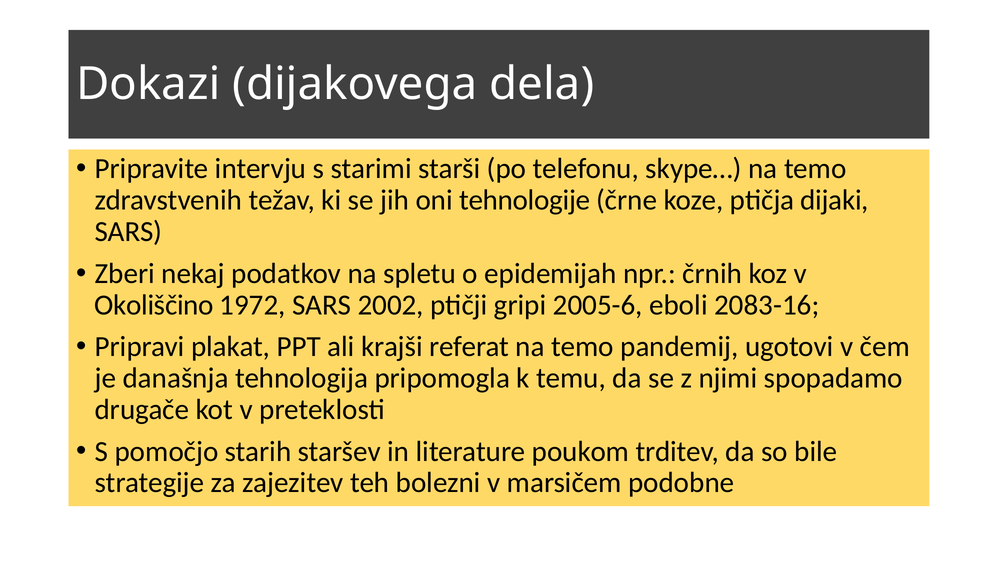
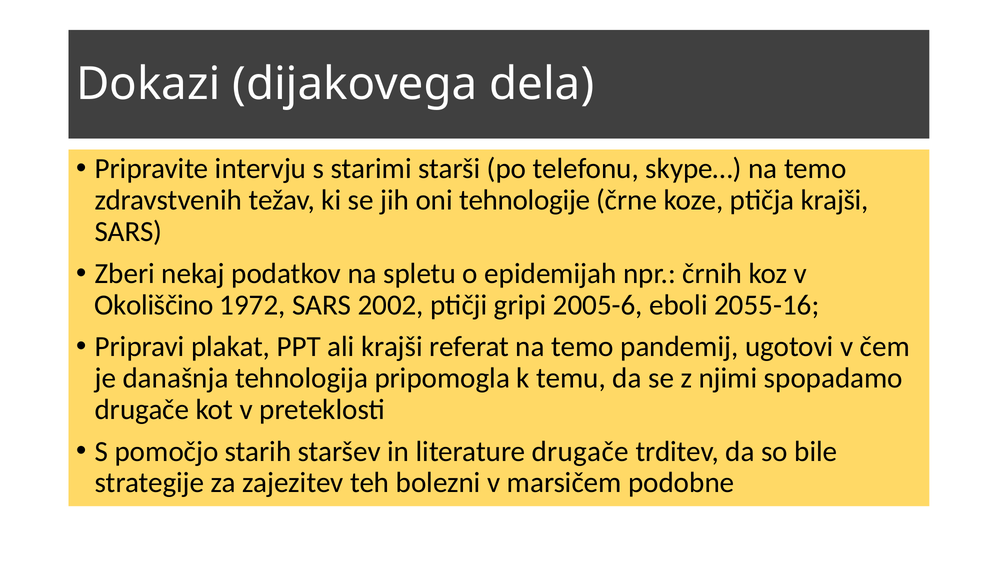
ptičja dijaki: dijaki -> krajši
2083-16: 2083-16 -> 2055-16
literature poukom: poukom -> drugače
